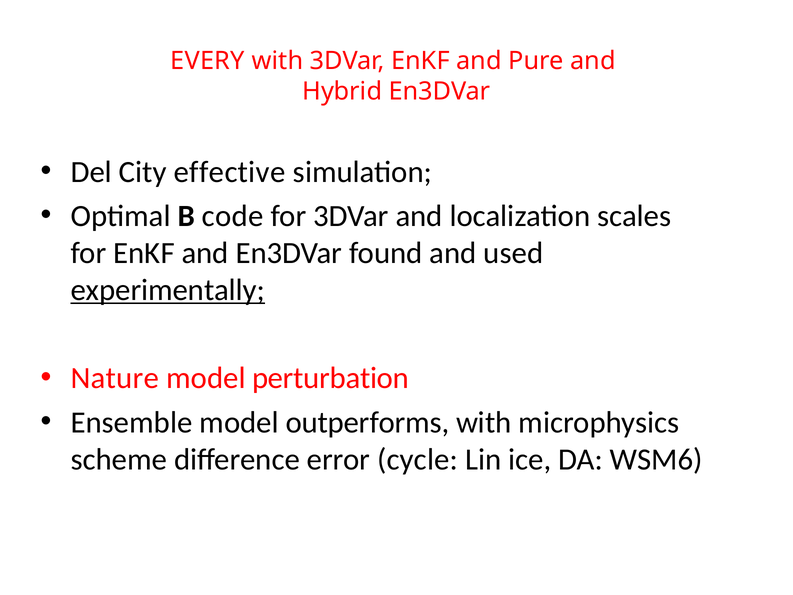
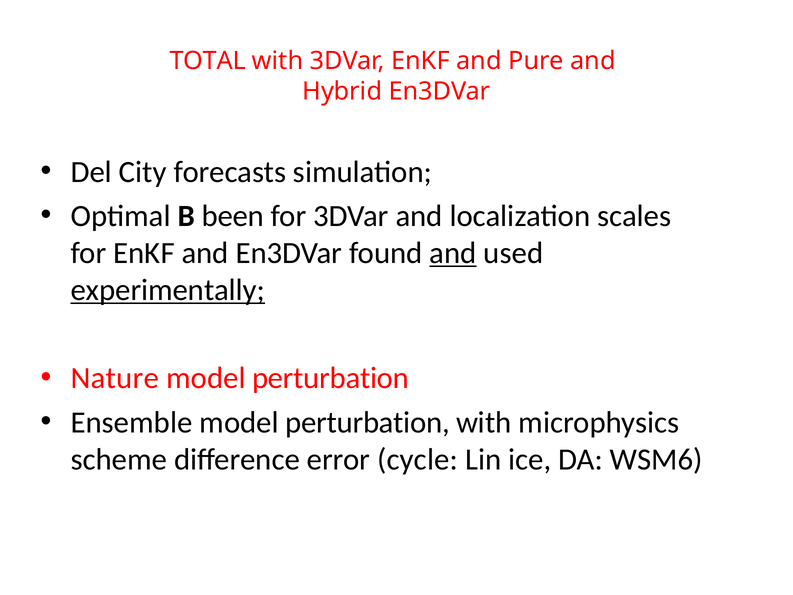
EVERY: EVERY -> TOTAL
effective: effective -> forecasts
code: code -> been
and at (453, 253) underline: none -> present
outperforms at (368, 422): outperforms -> perturbation
